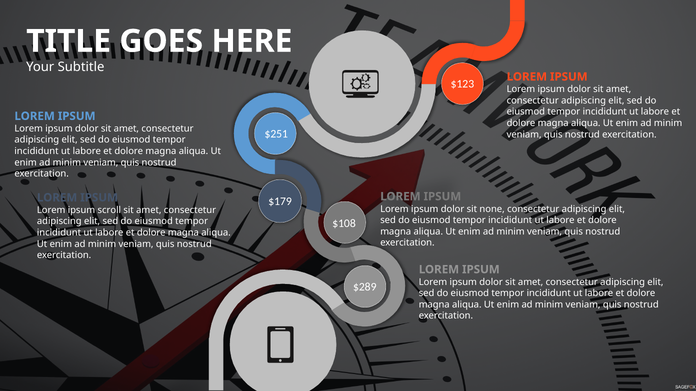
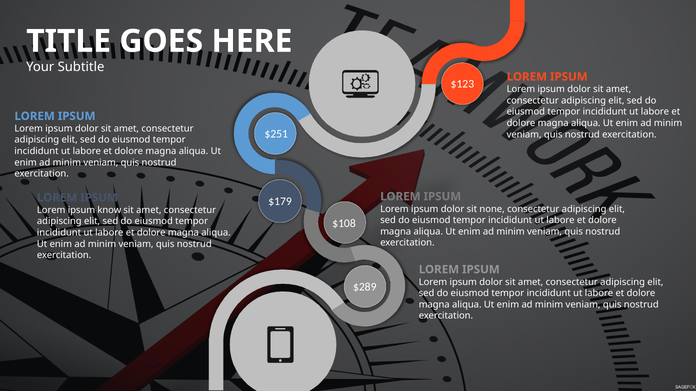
scroll: scroll -> know
